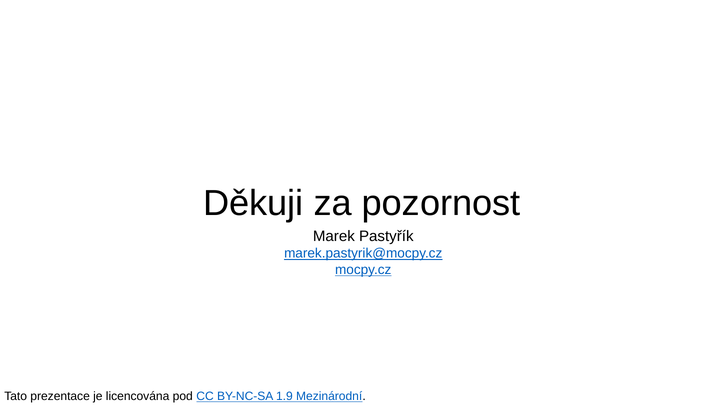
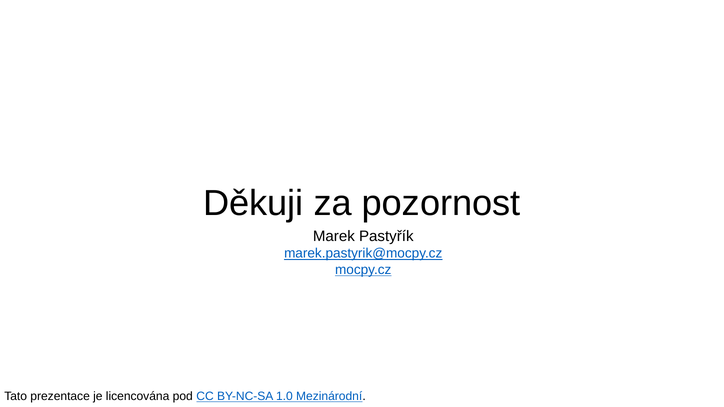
1.9: 1.9 -> 1.0
